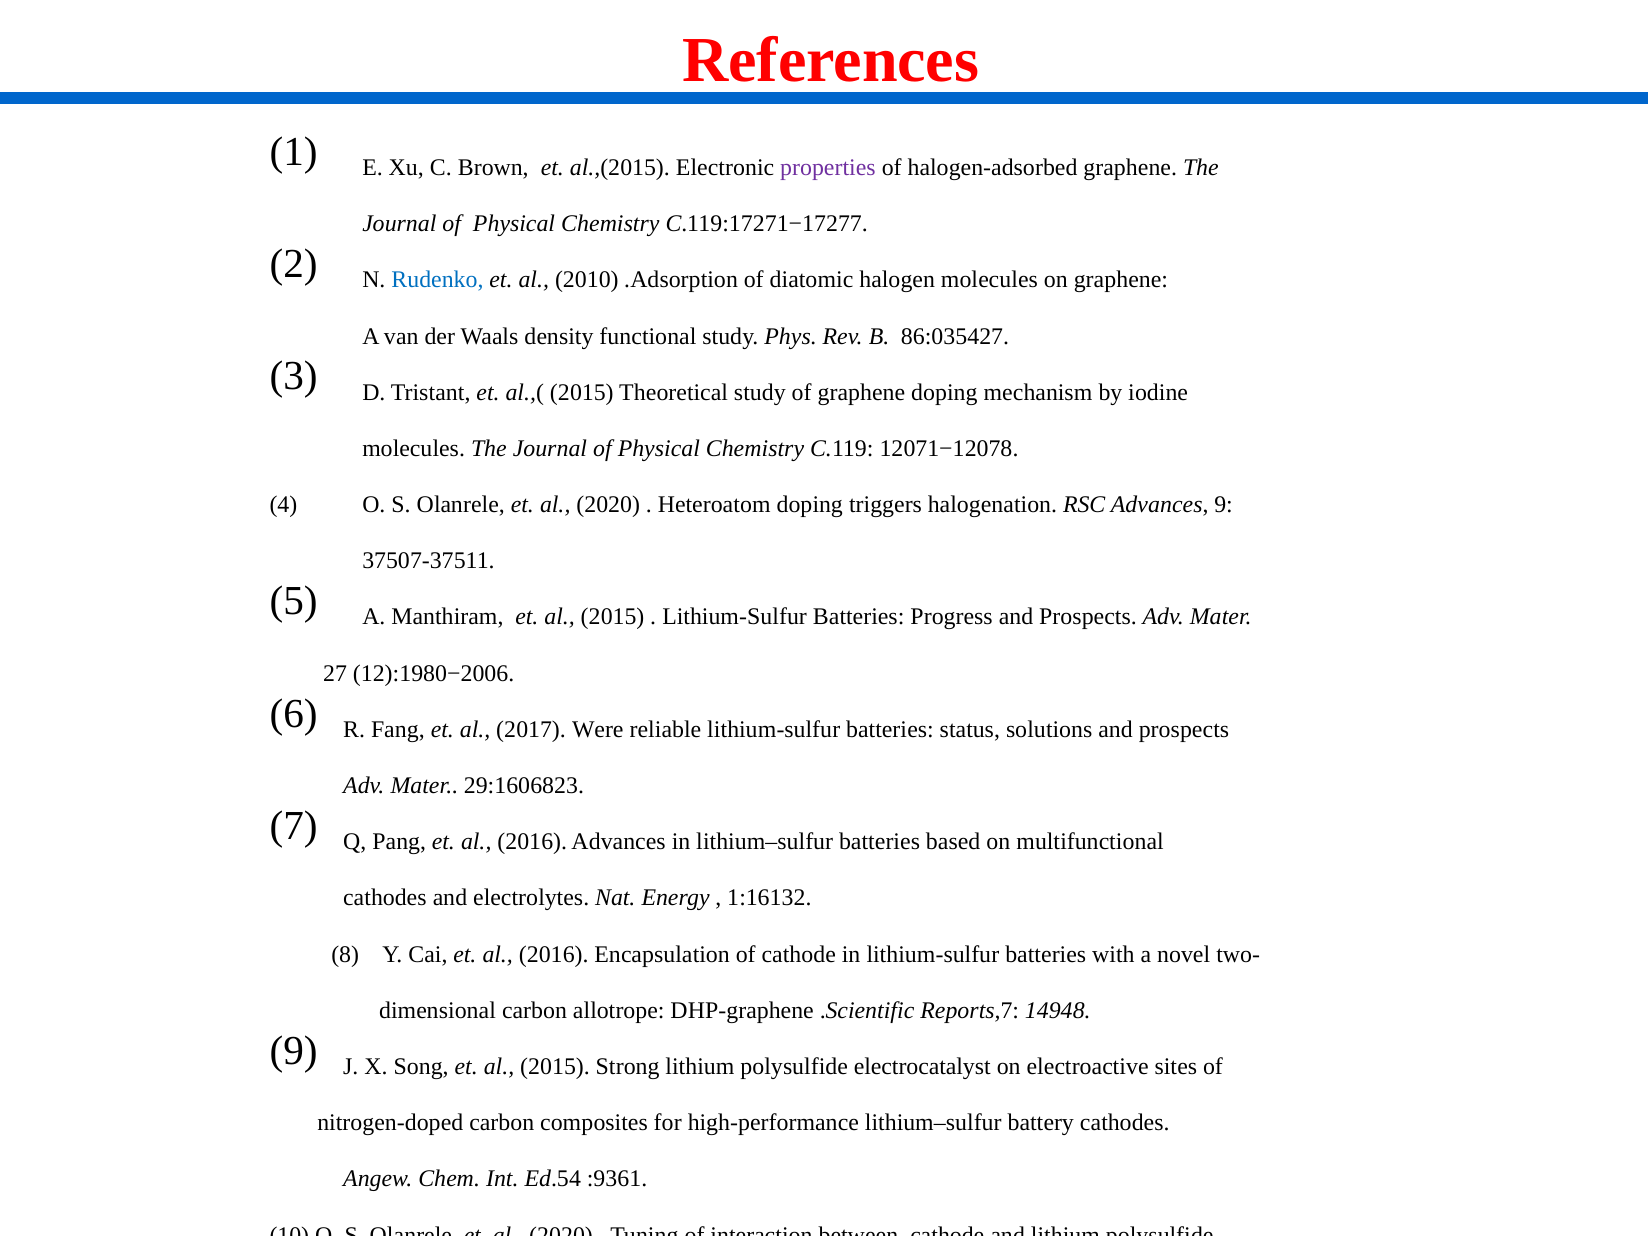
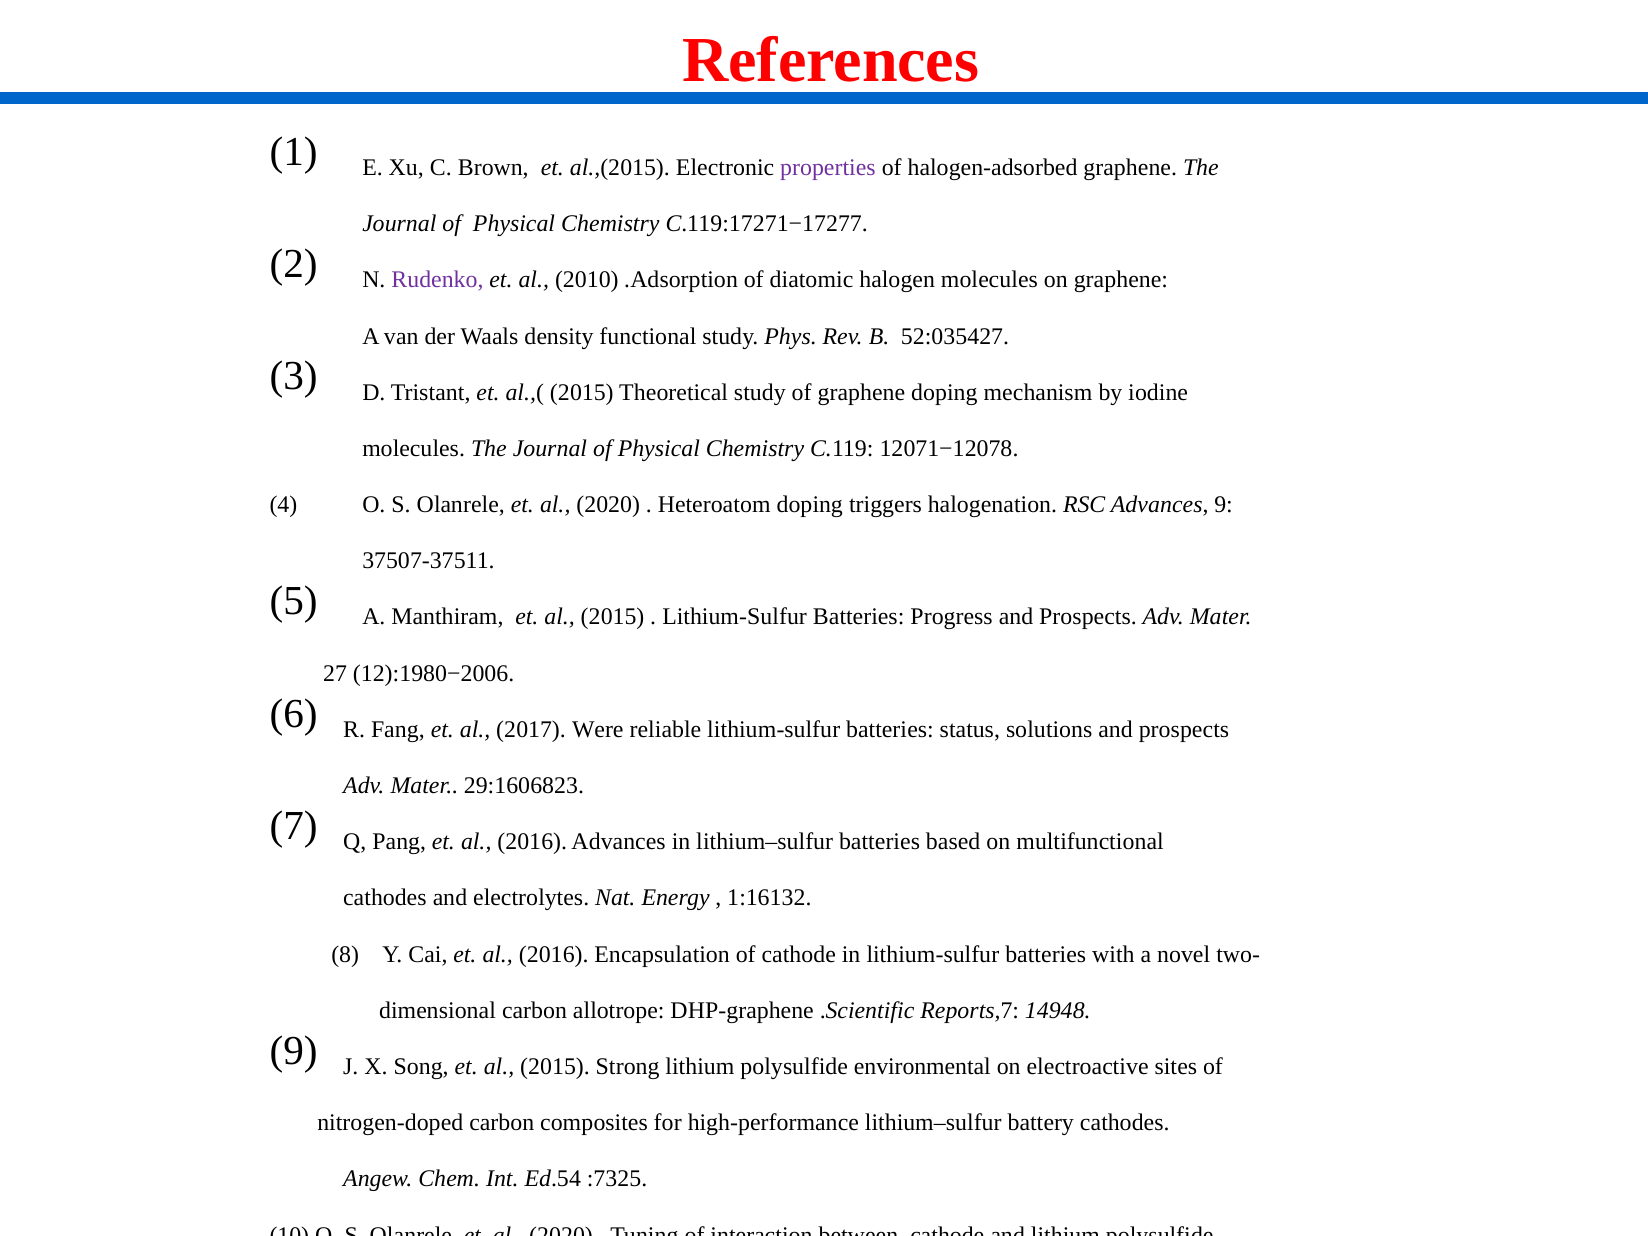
Rudenko colour: blue -> purple
86:035427: 86:035427 -> 52:035427
electrocatalyst: electrocatalyst -> environmental
:9361: :9361 -> :7325
